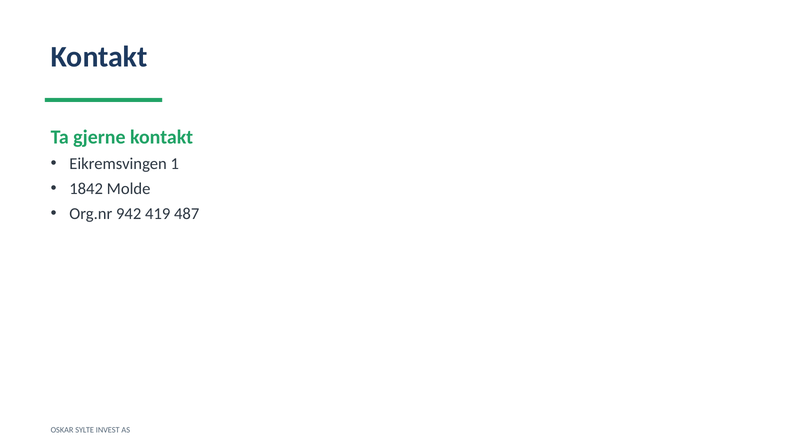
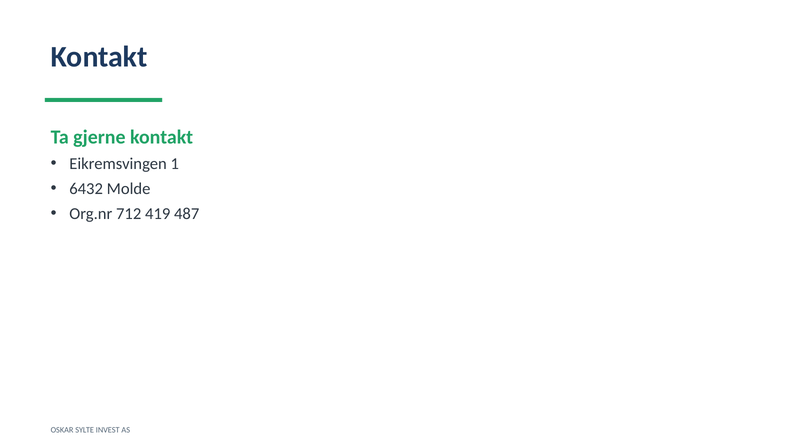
1842: 1842 -> 6432
942: 942 -> 712
